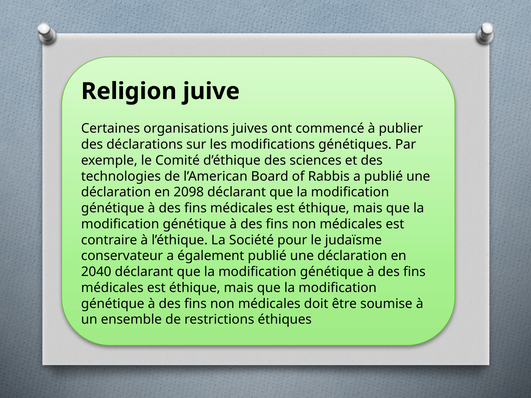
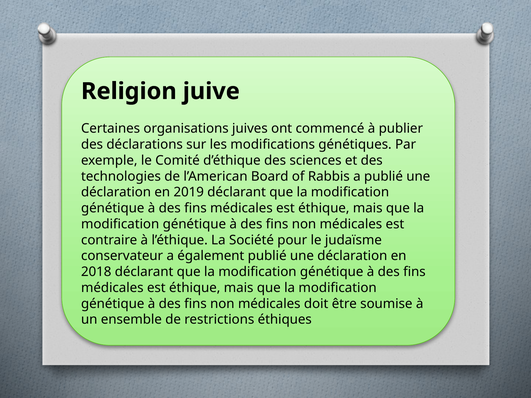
2098: 2098 -> 2019
2040: 2040 -> 2018
